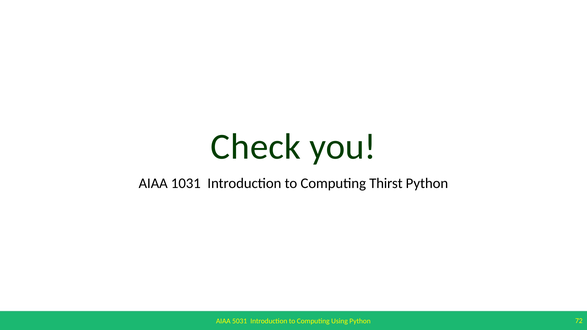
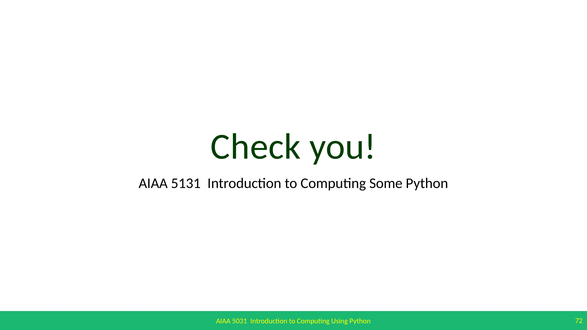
1031: 1031 -> 5131
Thirst: Thirst -> Some
